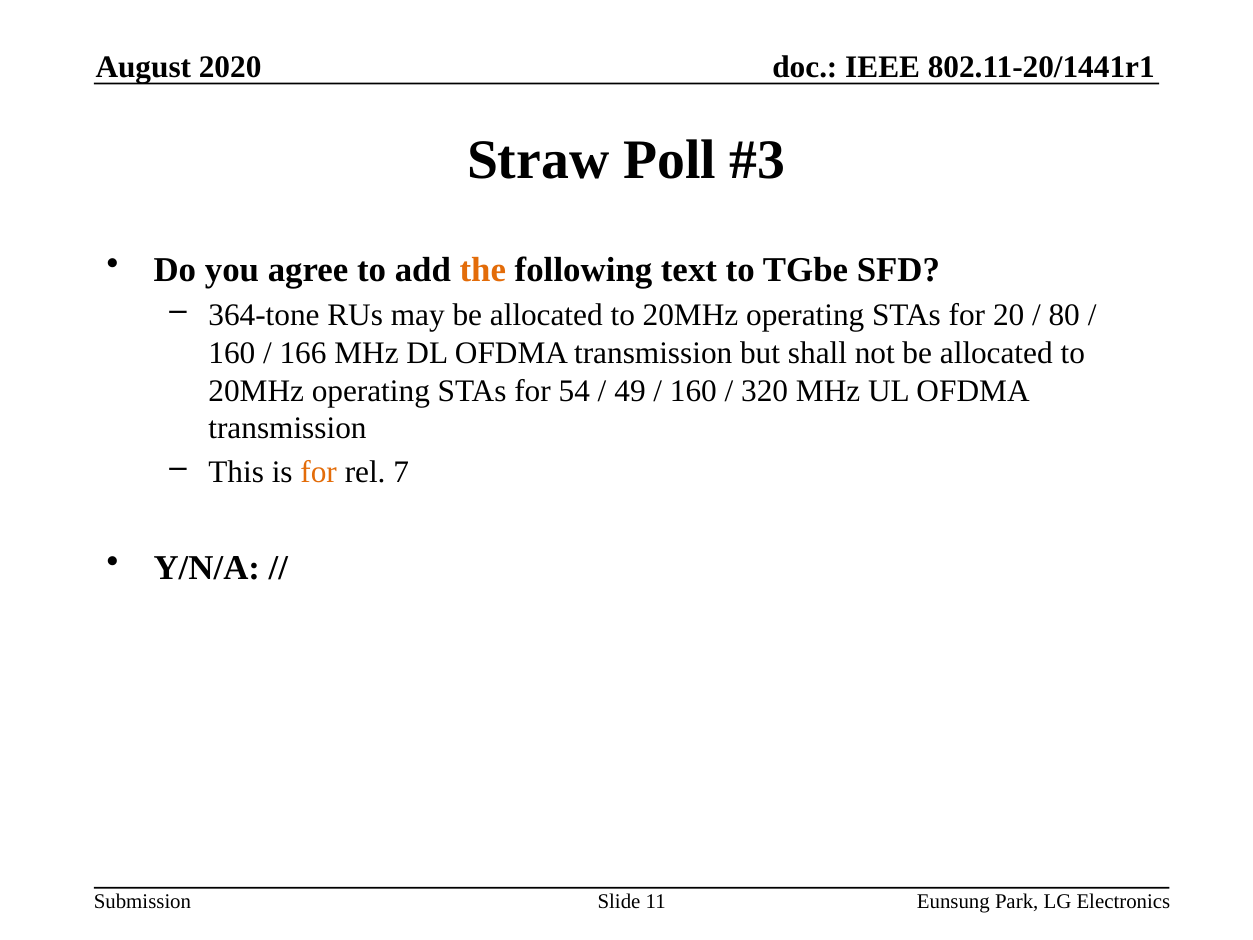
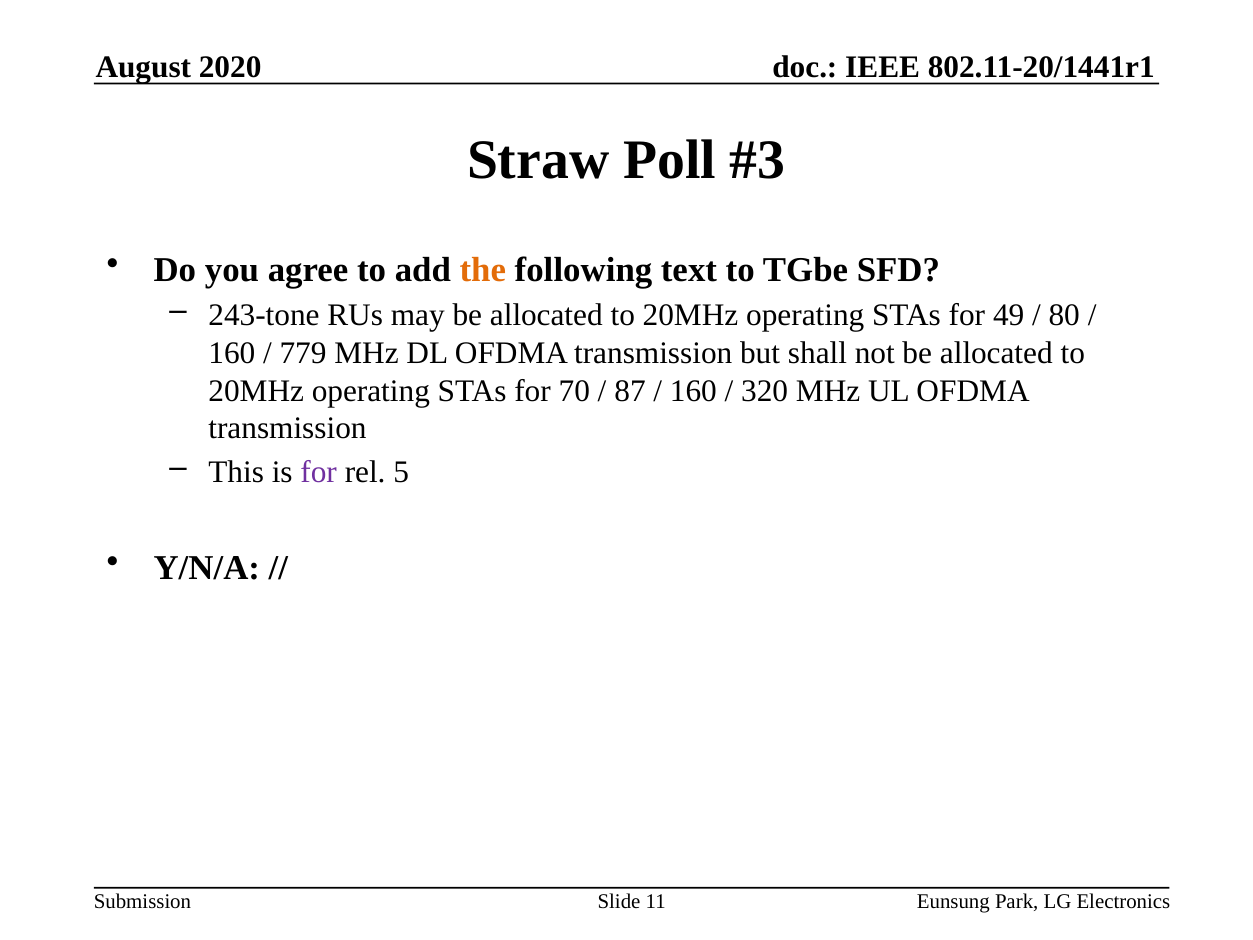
364-tone: 364-tone -> 243-tone
20: 20 -> 49
166: 166 -> 779
54: 54 -> 70
49: 49 -> 87
for at (319, 472) colour: orange -> purple
7: 7 -> 5
